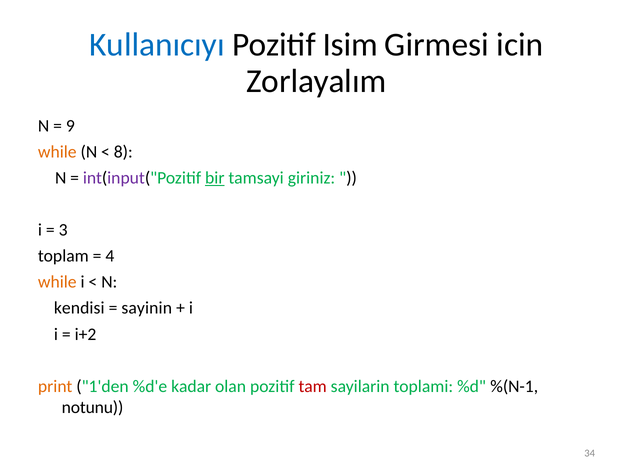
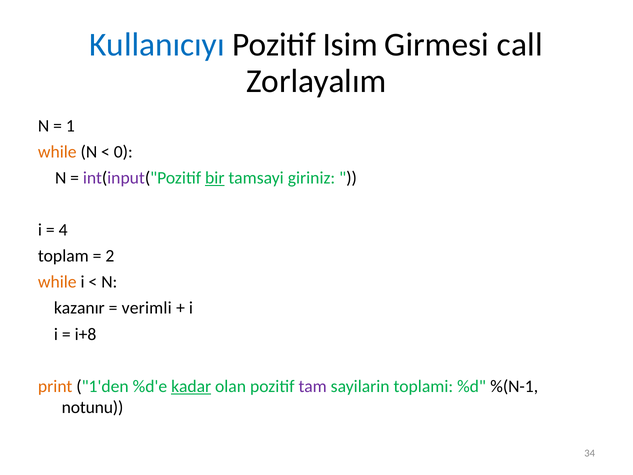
icin: icin -> call
9: 9 -> 1
8: 8 -> 0
3: 3 -> 4
4: 4 -> 2
kendisi: kendisi -> kazanır
sayinin: sayinin -> verimli
i+2: i+2 -> i+8
kadar underline: none -> present
tam colour: red -> purple
